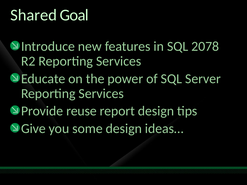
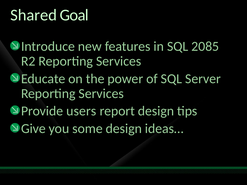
2078: 2078 -> 2085
reuse: reuse -> users
